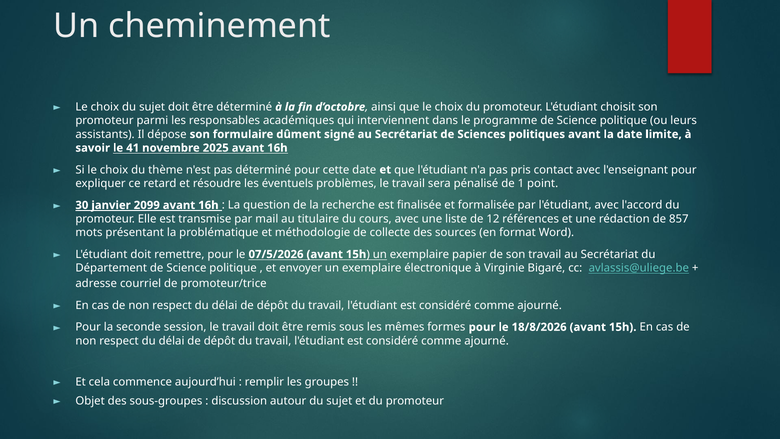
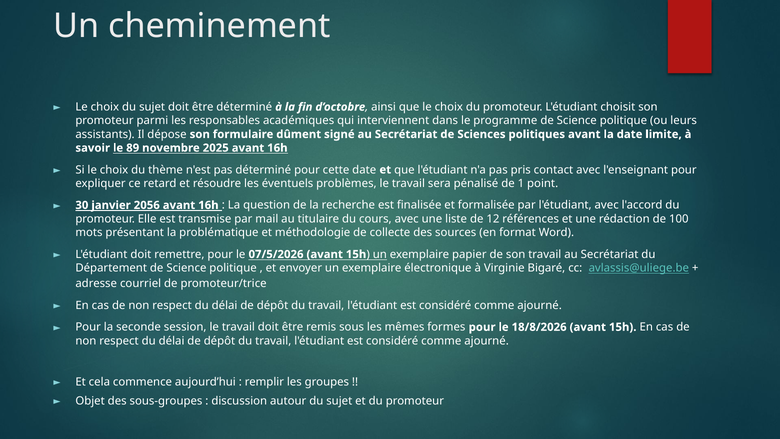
41: 41 -> 89
2099: 2099 -> 2056
857: 857 -> 100
